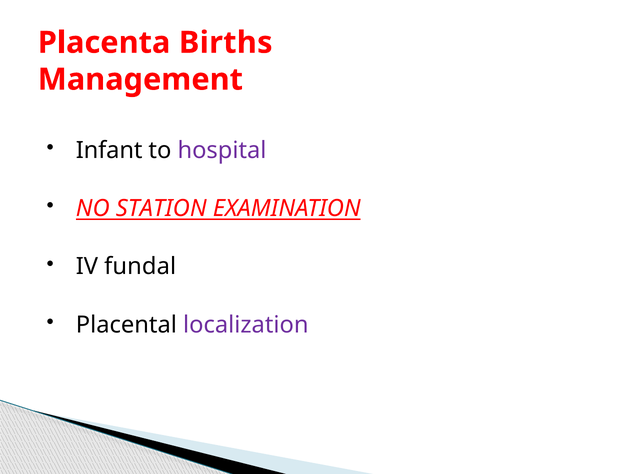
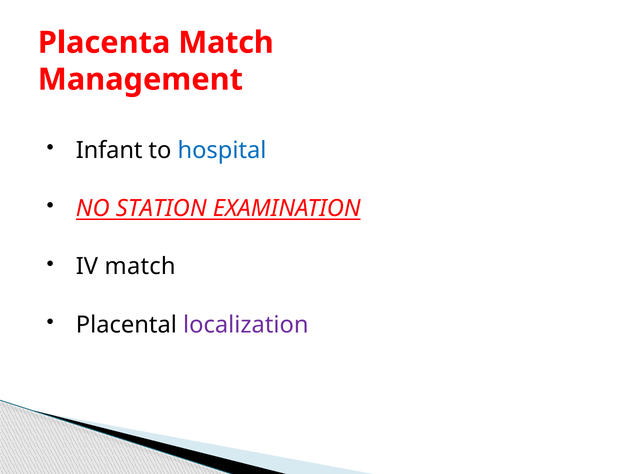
Placenta Births: Births -> Match
hospital colour: purple -> blue
IV fundal: fundal -> match
